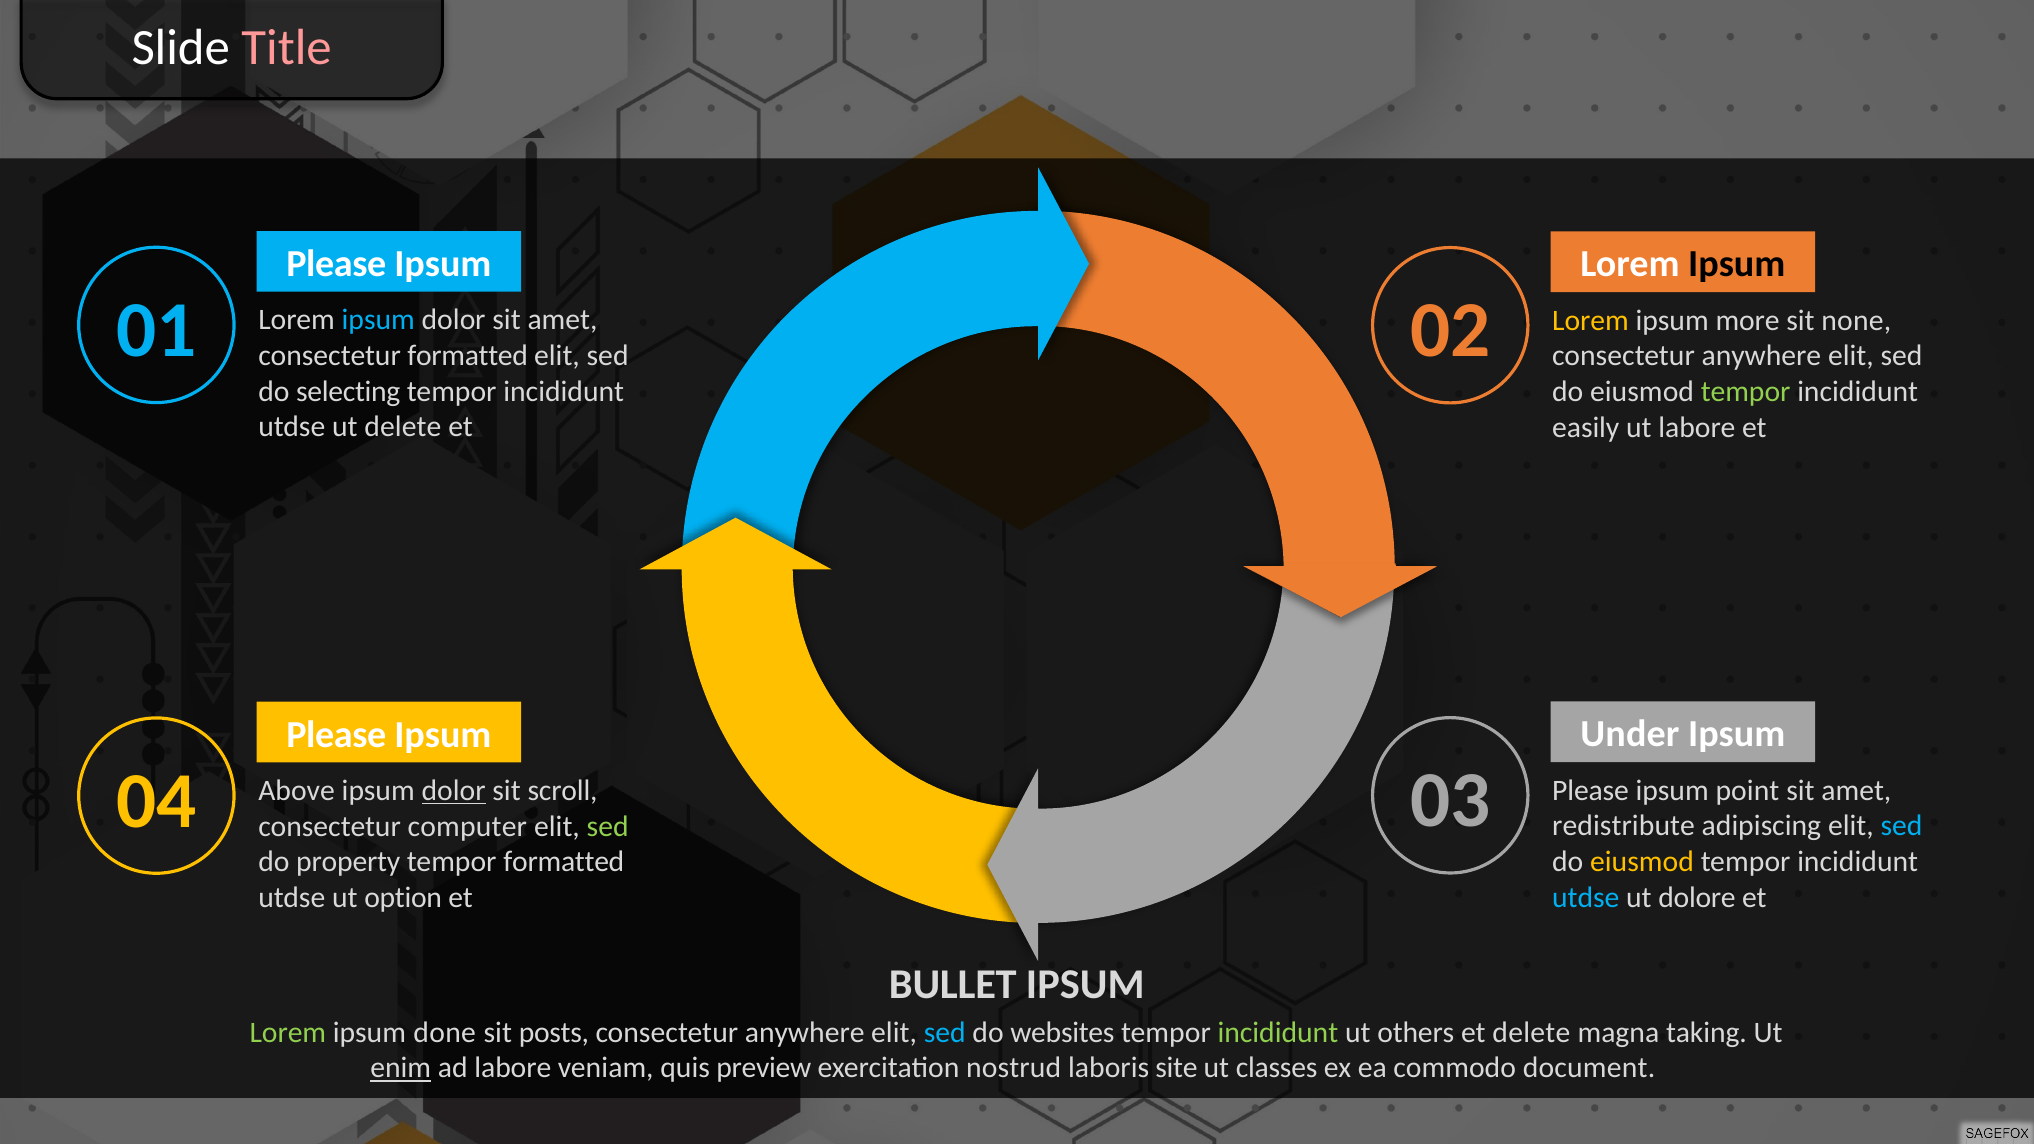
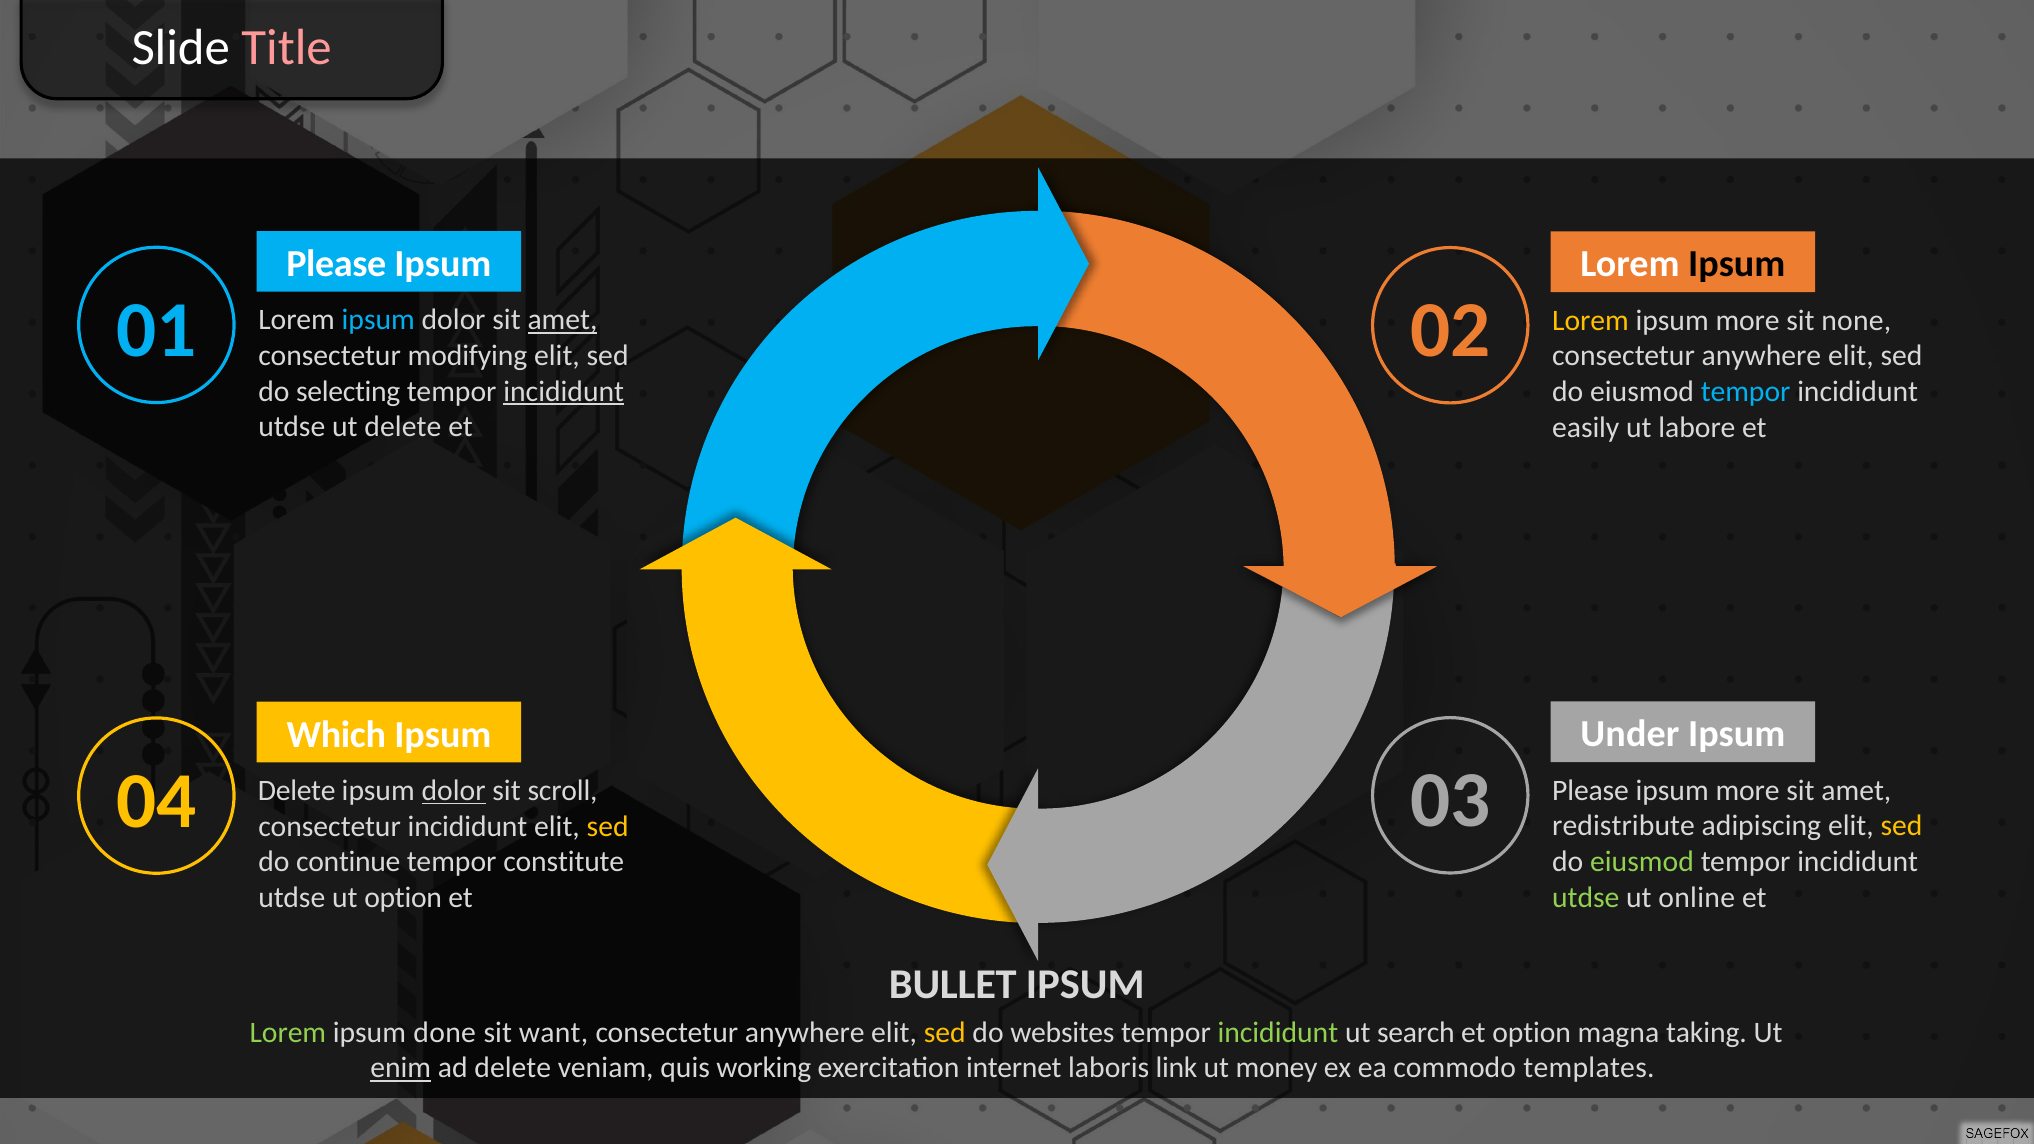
amet at (562, 320) underline: none -> present
consectetur formatted: formatted -> modifying
incididunt at (564, 391) underline: none -> present
tempor at (1746, 392) colour: light green -> light blue
Please at (336, 735): Please -> Which
point at (1747, 791): point -> more
04 Above: Above -> Delete
sed at (1902, 826) colour: light blue -> yellow
consectetur computer: computer -> incididunt
sed at (608, 827) colour: light green -> yellow
eiusmod at (1642, 862) colour: yellow -> light green
property: property -> continue
tempor formatted: formatted -> constitute
utdse at (1586, 897) colour: light blue -> light green
dolore: dolore -> online
posts: posts -> want
sed at (945, 1033) colour: light blue -> yellow
others: others -> search
et delete: delete -> option
ad labore: labore -> delete
preview: preview -> working
nostrud: nostrud -> internet
site: site -> link
classes: classes -> money
document: document -> templates
